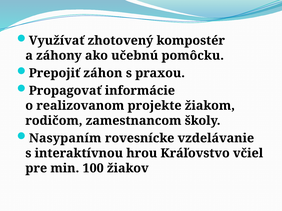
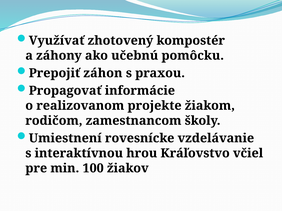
Nasypaním: Nasypaním -> Umiestnení
